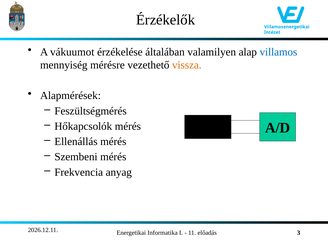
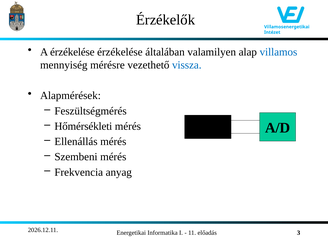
A vákuumot: vákuumot -> érzékelése
vissza colour: orange -> blue
Hőkapcsolók: Hőkapcsolók -> Hőmérsékleti
